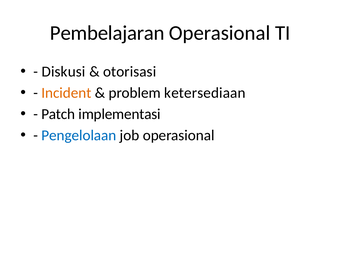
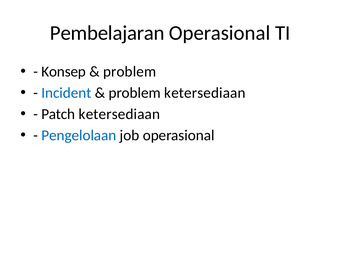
Diskusi: Diskusi -> Konsep
otorisasi at (130, 72): otorisasi -> problem
Incident colour: orange -> blue
Patch implementasi: implementasi -> ketersediaan
